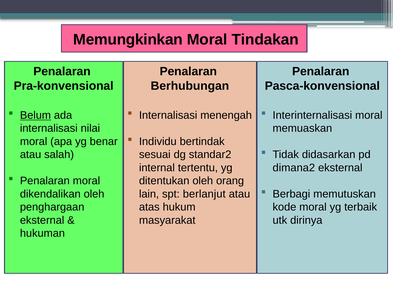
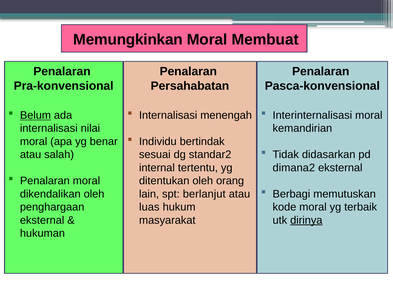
Tindakan: Tindakan -> Membuat
Berhubungan: Berhubungan -> Persahabatan
memuaskan: memuaskan -> kemandirian
atas: atas -> luas
dirinya underline: none -> present
